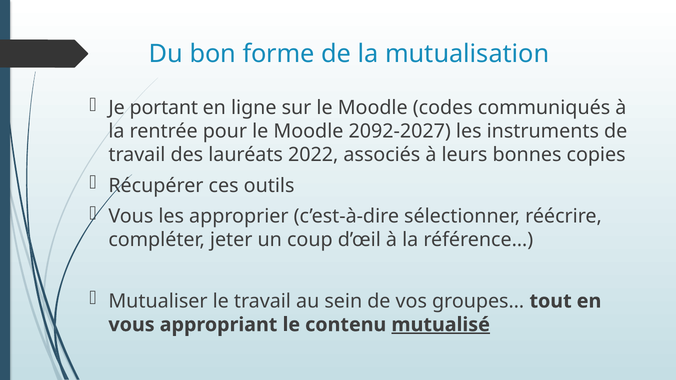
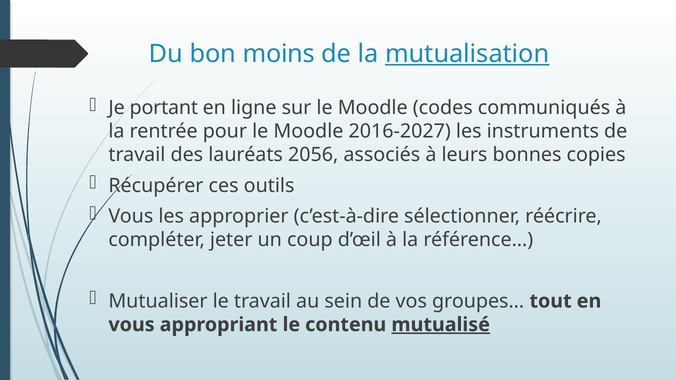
forme: forme -> moins
mutualisation underline: none -> present
2092-2027: 2092-2027 -> 2016-2027
2022: 2022 -> 2056
